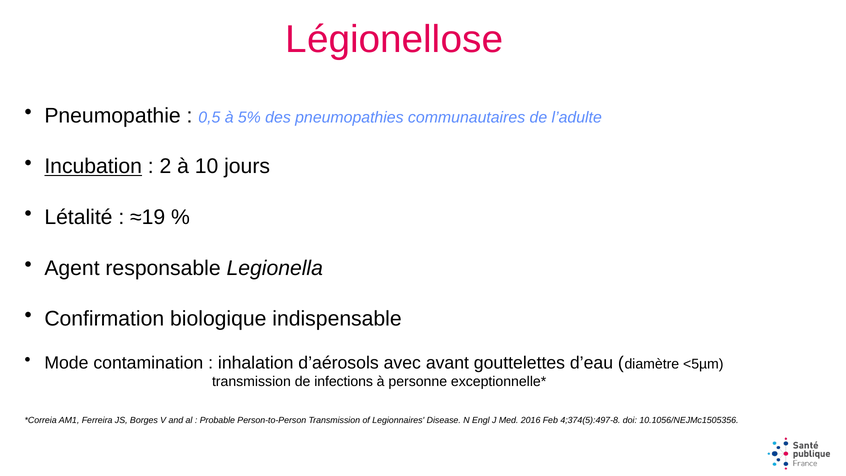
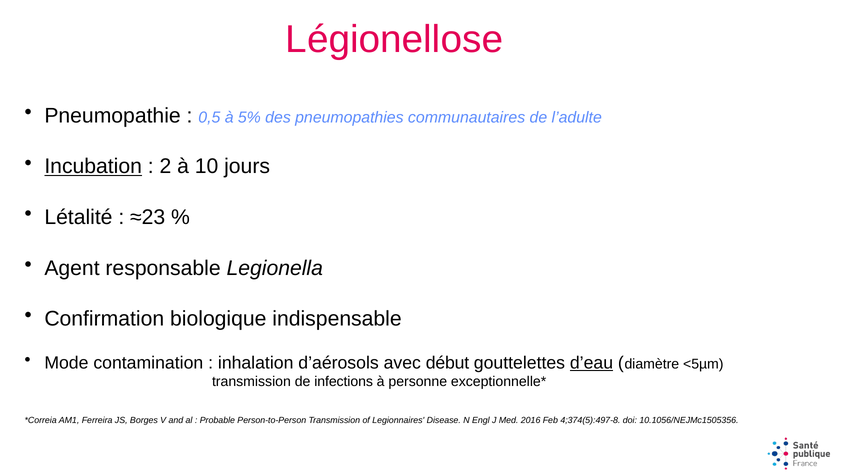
≈19: ≈19 -> ≈23
avant: avant -> début
d’eau underline: none -> present
